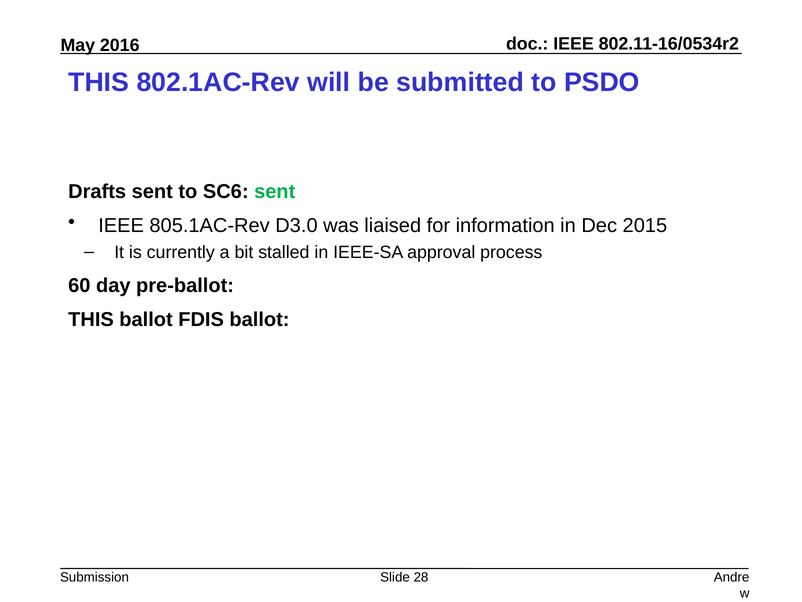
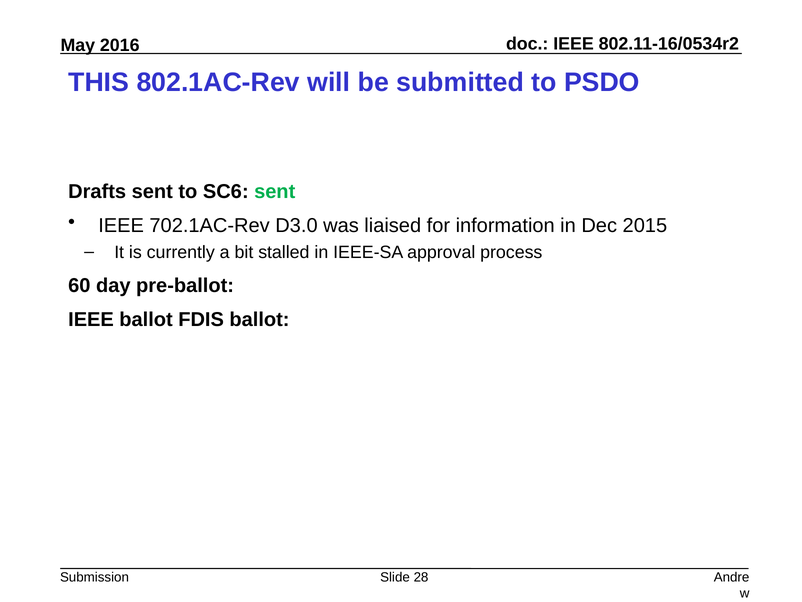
805.1AC-Rev: 805.1AC-Rev -> 702.1AC-Rev
THIS at (91, 319): THIS -> IEEE
